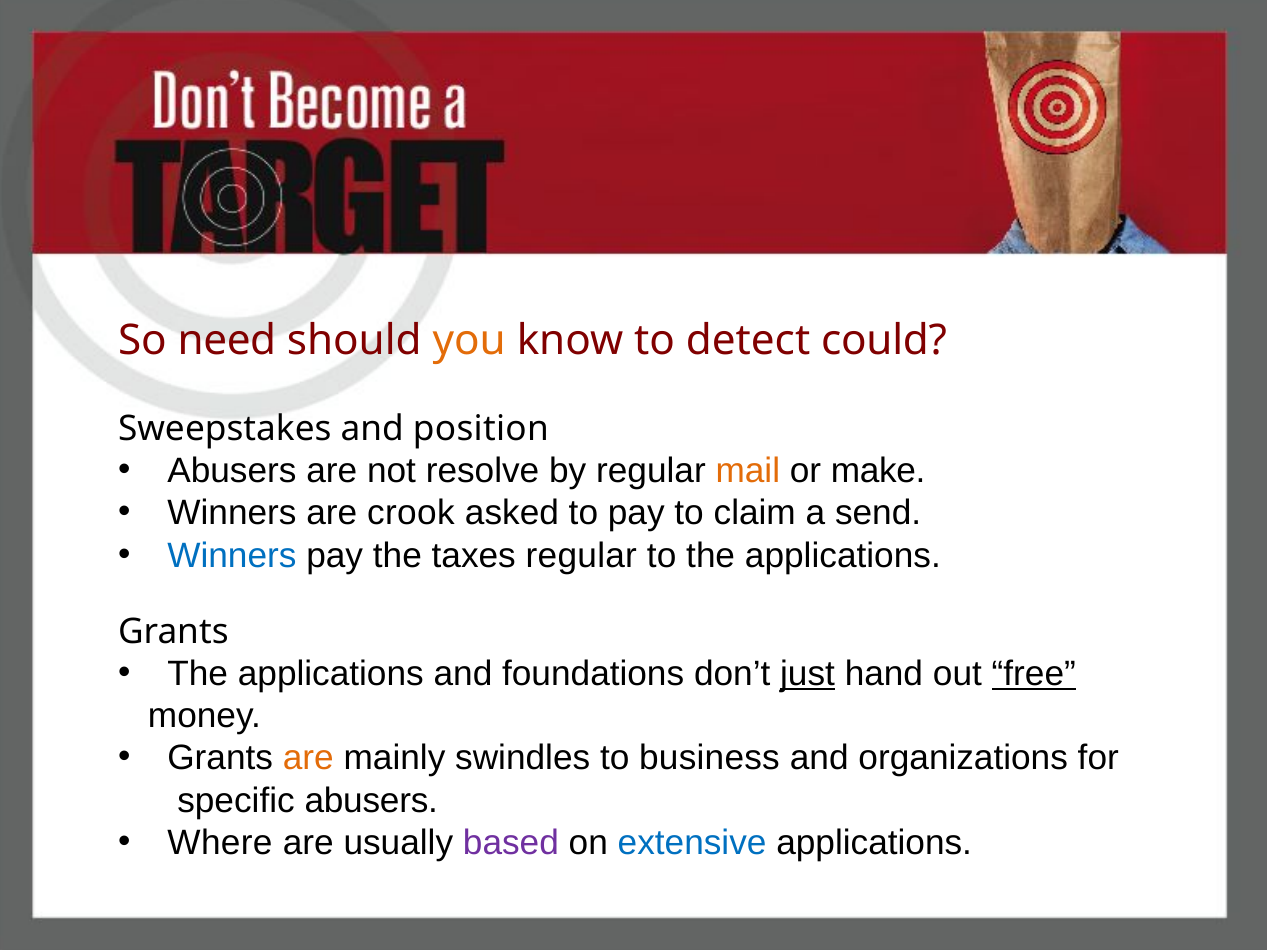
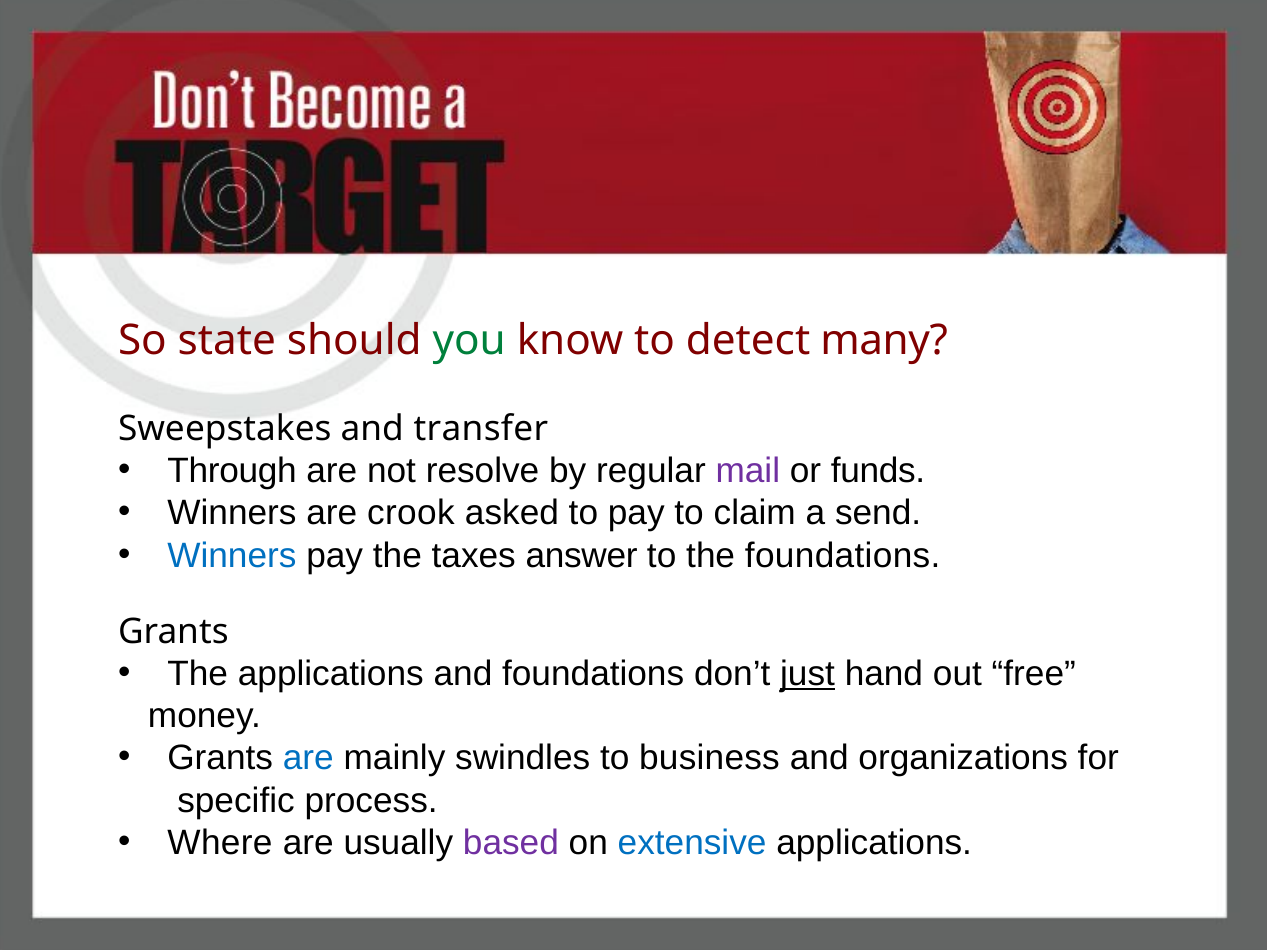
need: need -> state
you colour: orange -> green
could: could -> many
position: position -> transfer
Abusers at (232, 471): Abusers -> Through
mail colour: orange -> purple
make: make -> funds
taxes regular: regular -> answer
to the applications: applications -> foundations
free underline: present -> none
are at (308, 758) colour: orange -> blue
specific abusers: abusers -> process
